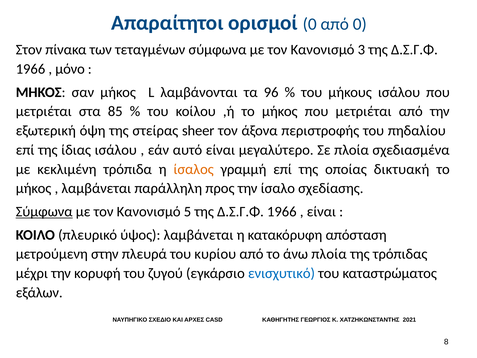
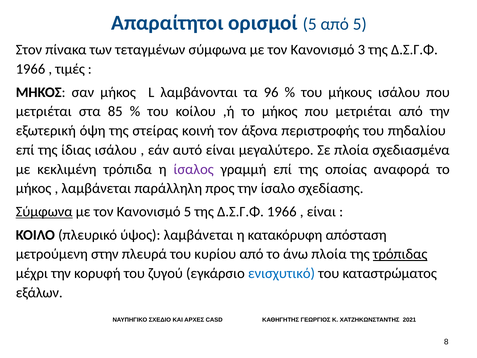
ορισμοί 0: 0 -> 5
από 0: 0 -> 5
μόνο: μόνο -> τιμές
sheer: sheer -> κοινή
ίσαλος colour: orange -> purple
δικτυακή: δικτυακή -> αναφορά
τρόπιδας underline: none -> present
